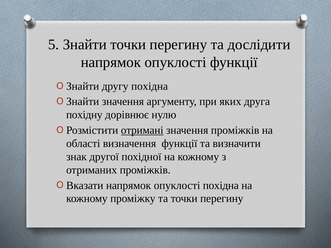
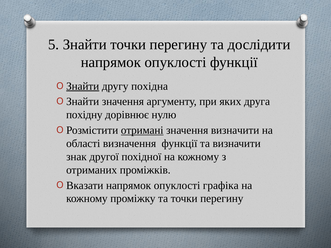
Знайти at (83, 86) underline: none -> present
значення проміжків: проміжків -> визначити
опуклості похідна: похідна -> графіка
